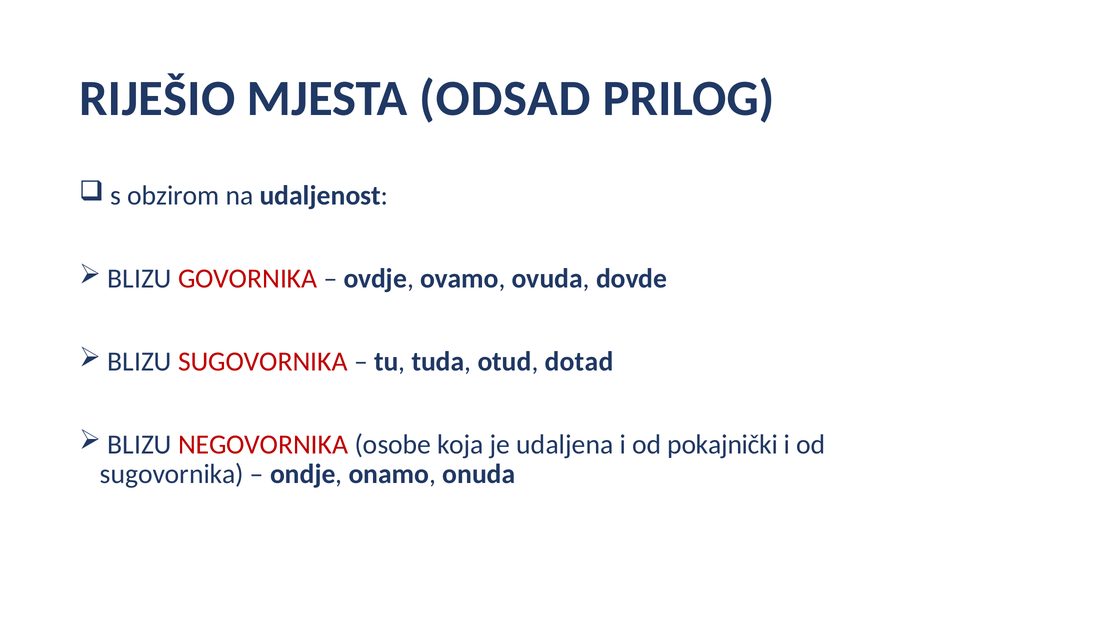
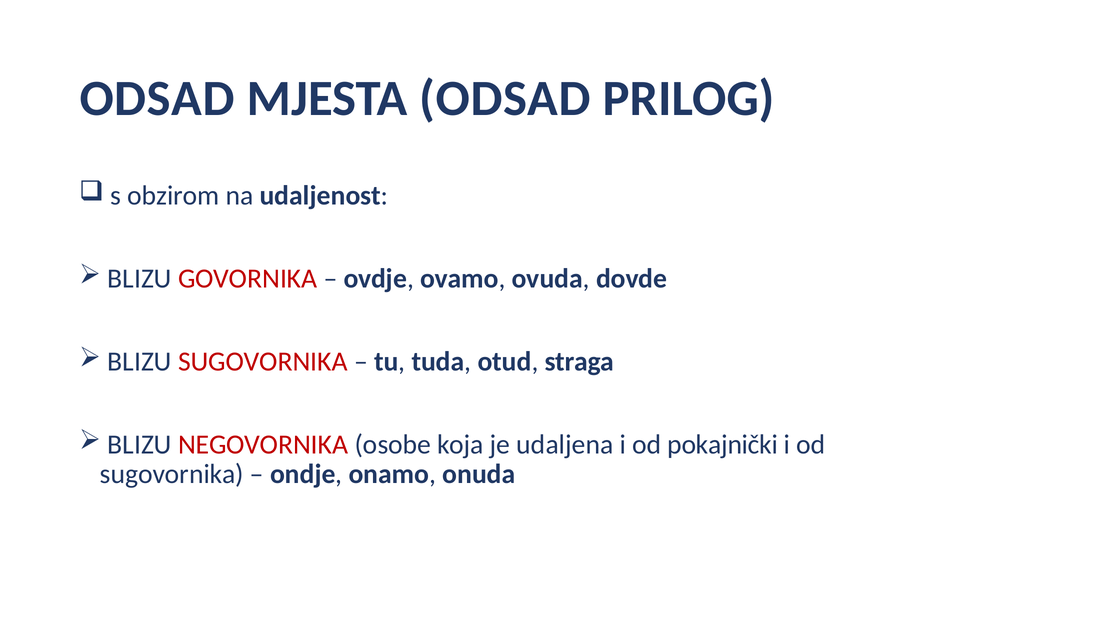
RIJEŠIO at (157, 98): RIJEŠIO -> ODSAD
dotad: dotad -> straga
